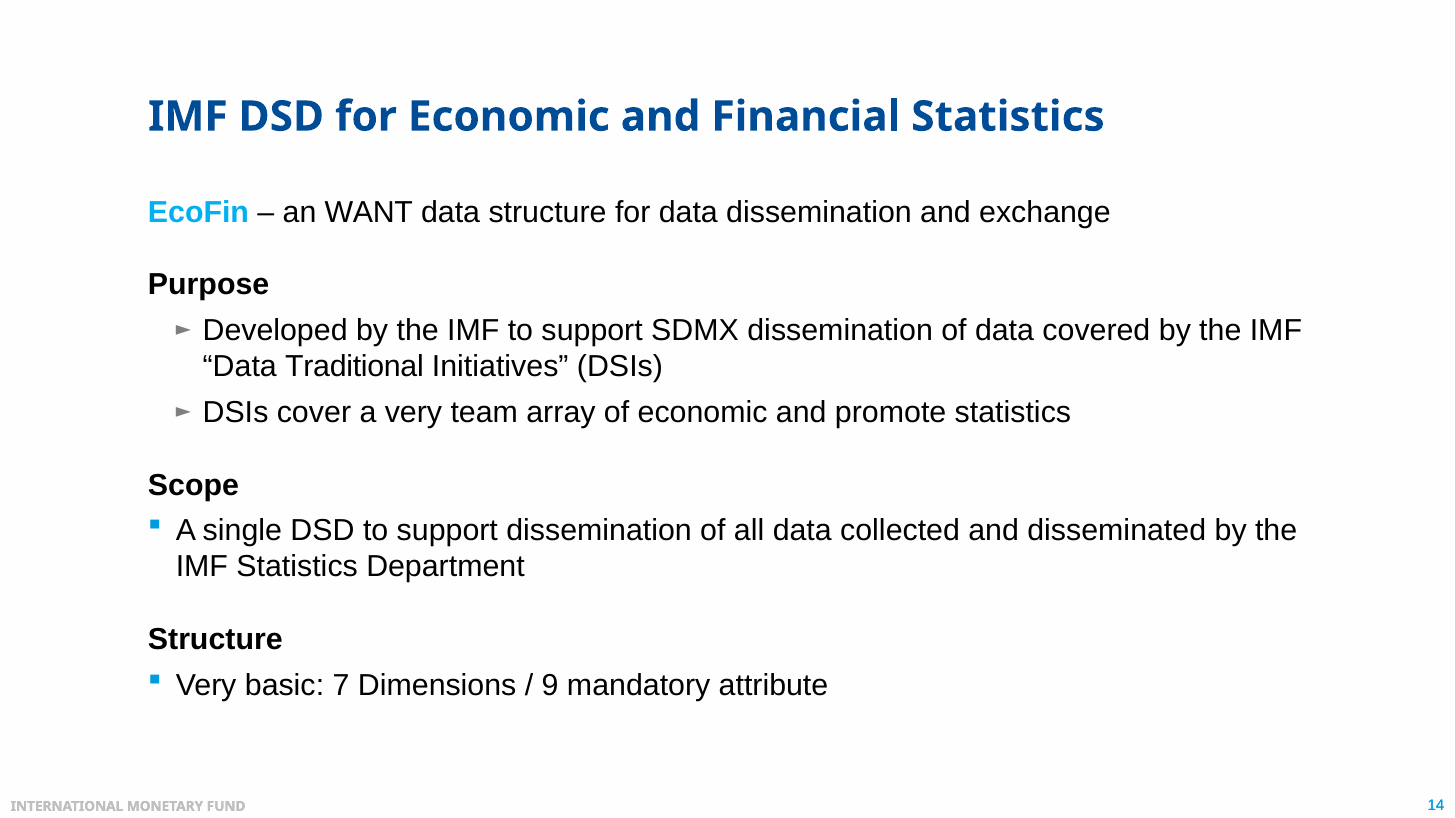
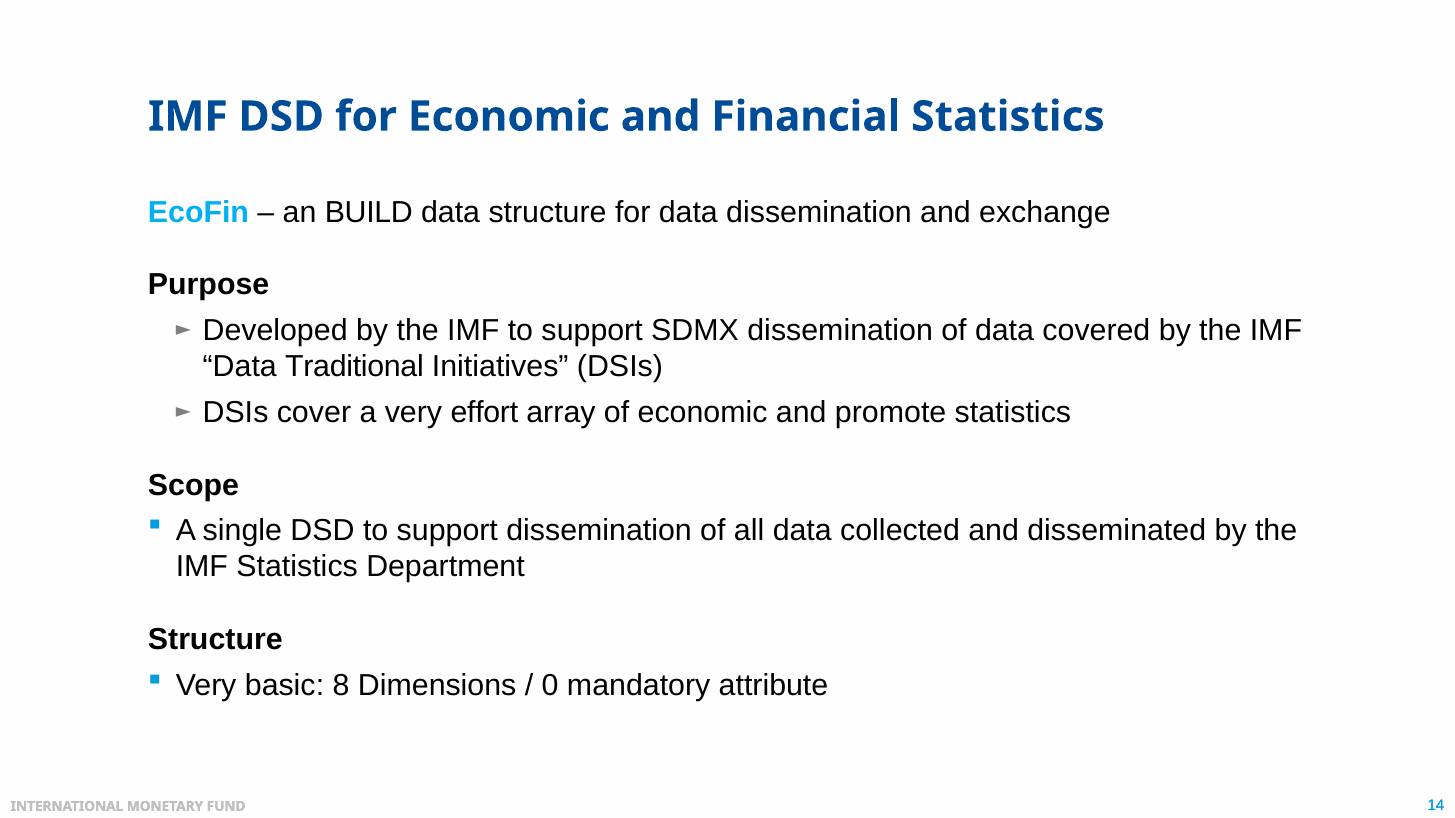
WANT: WANT -> BUILD
team: team -> effort
7: 7 -> 8
9: 9 -> 0
